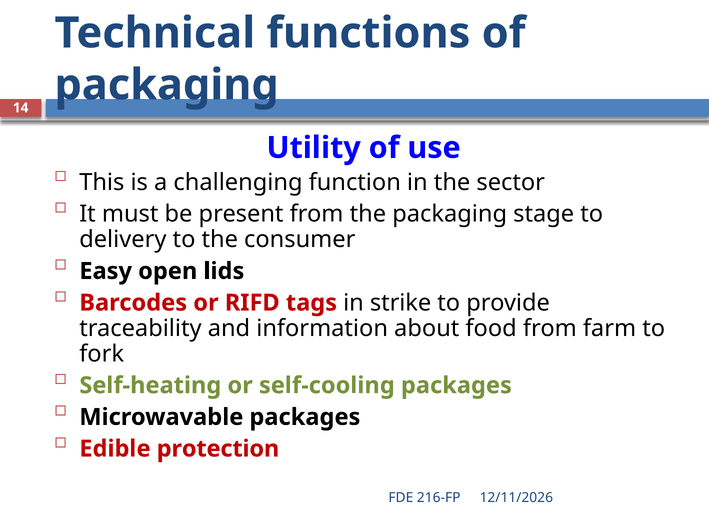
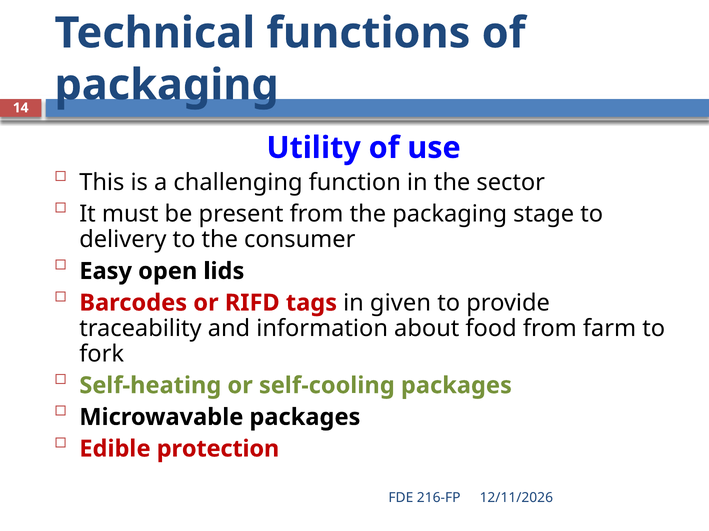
strike: strike -> given
